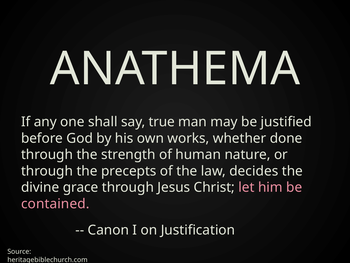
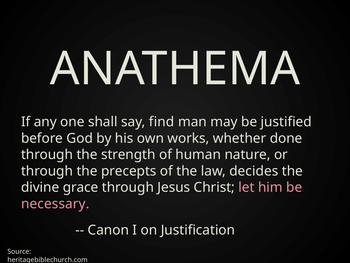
true: true -> find
contained: contained -> necessary
